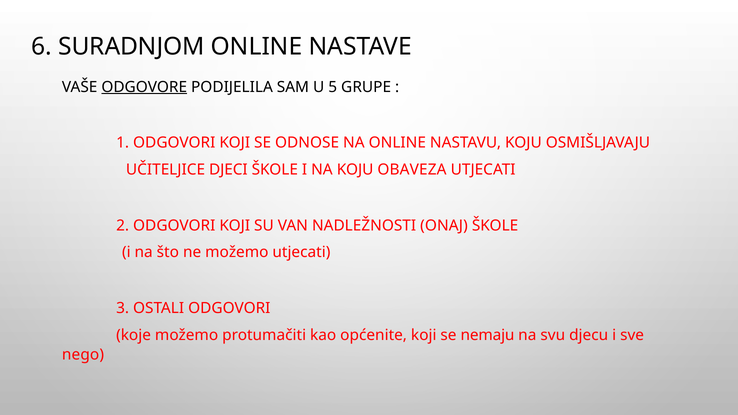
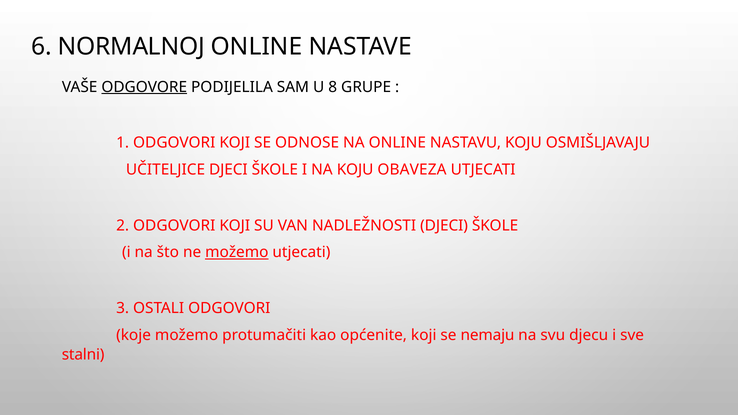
SURADNJOM: SURADNJOM -> NORMALNOJ
5: 5 -> 8
NADLEŽNOSTI ONAJ: ONAJ -> DJECI
možemo at (237, 252) underline: none -> present
nego: nego -> stalni
